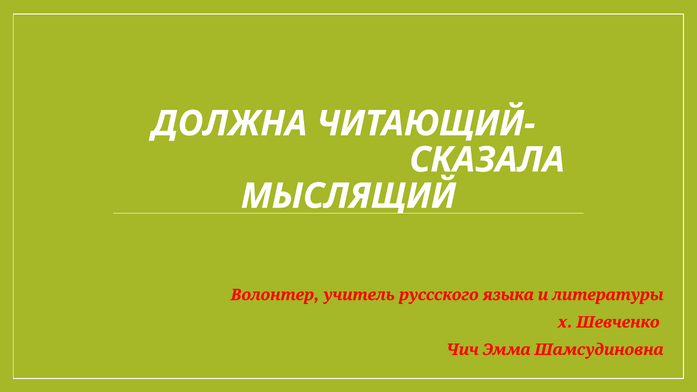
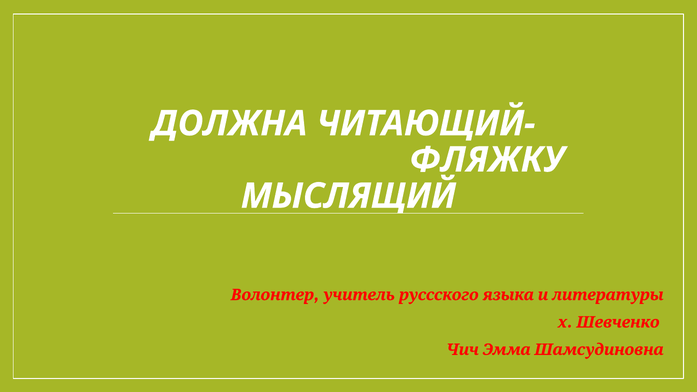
СКАЗАЛА: СКАЗАЛА -> ФЛЯЖКУ
